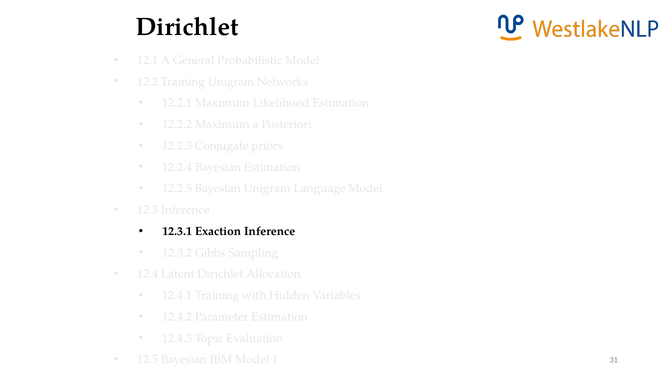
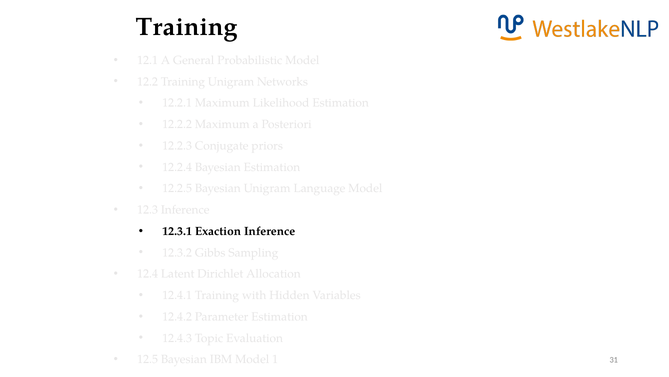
Dirichlet at (187, 27): Dirichlet -> Training
